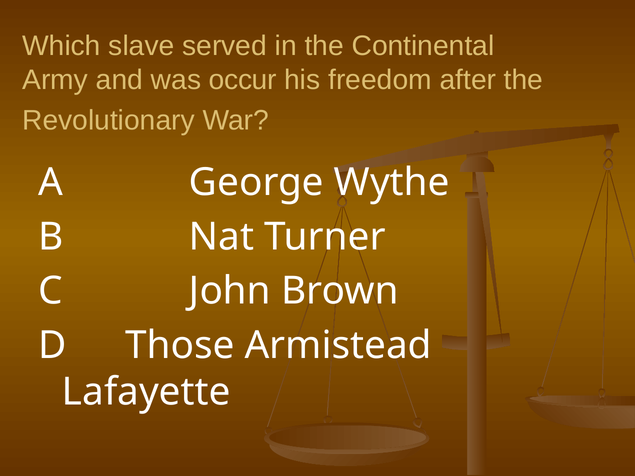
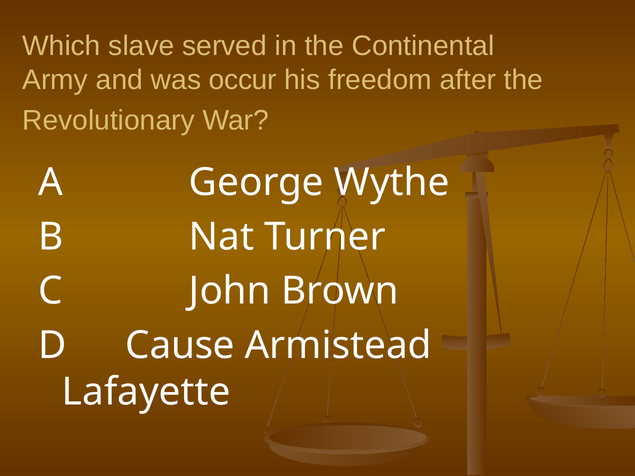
Those: Those -> Cause
